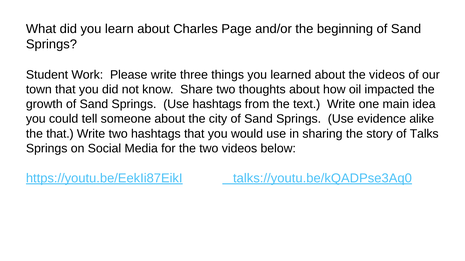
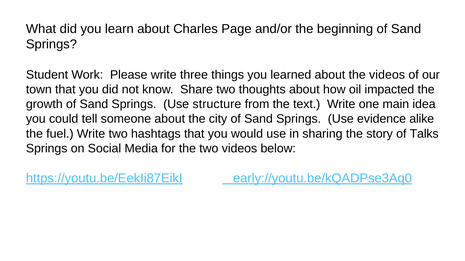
Use hashtags: hashtags -> structure
the that: that -> fuel
talks://youtu.be/kQADPse3Aq0: talks://youtu.be/kQADPse3Aq0 -> early://youtu.be/kQADPse3Aq0
